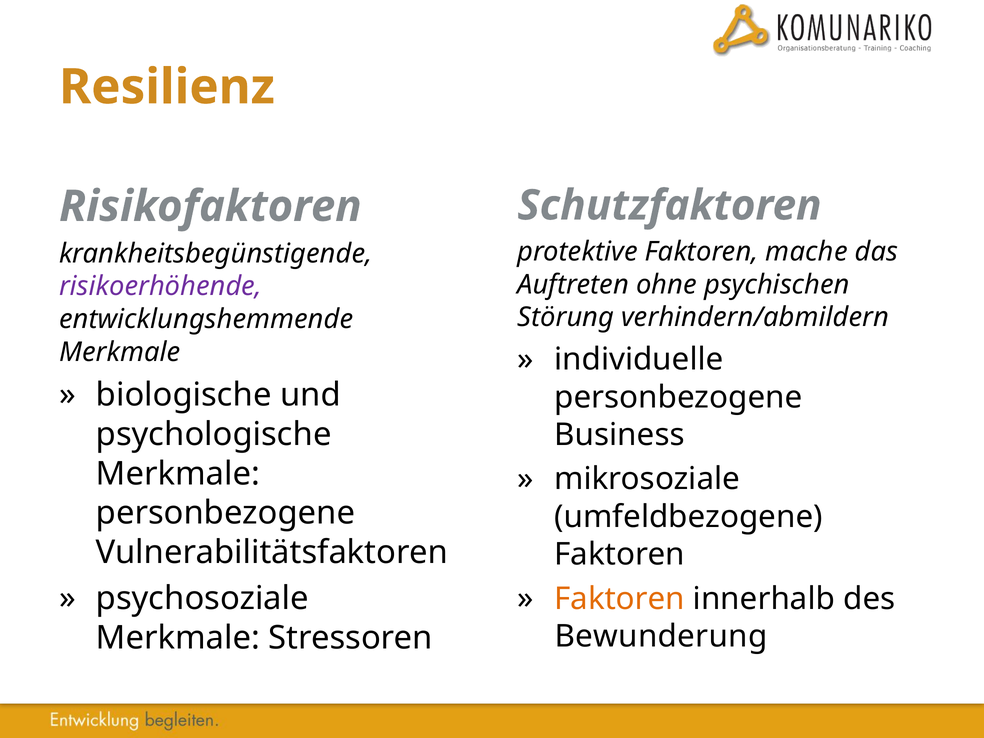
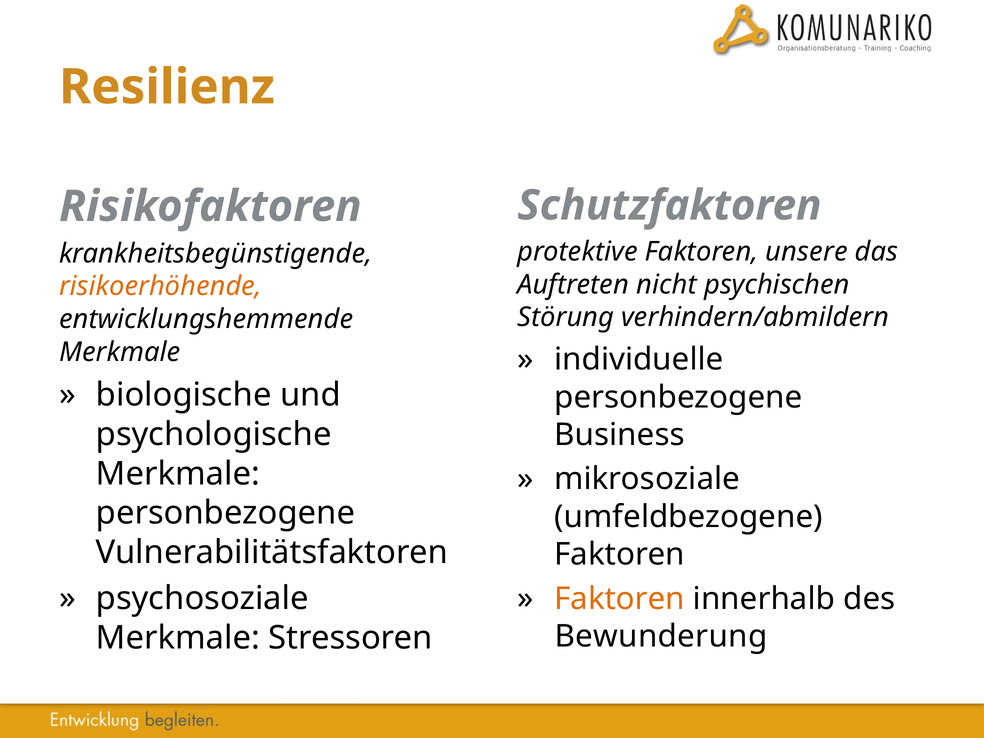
mache: mache -> unsere
ohne: ohne -> nicht
risikoerhöhende colour: purple -> orange
